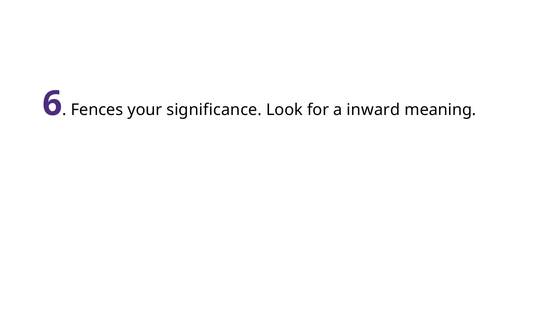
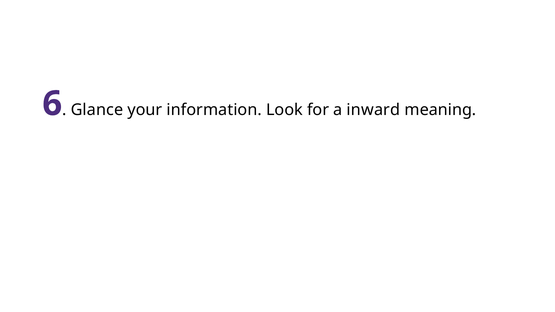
Fences: Fences -> Glance
significance: significance -> information
